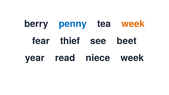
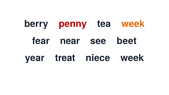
penny colour: blue -> red
thief: thief -> near
read: read -> treat
